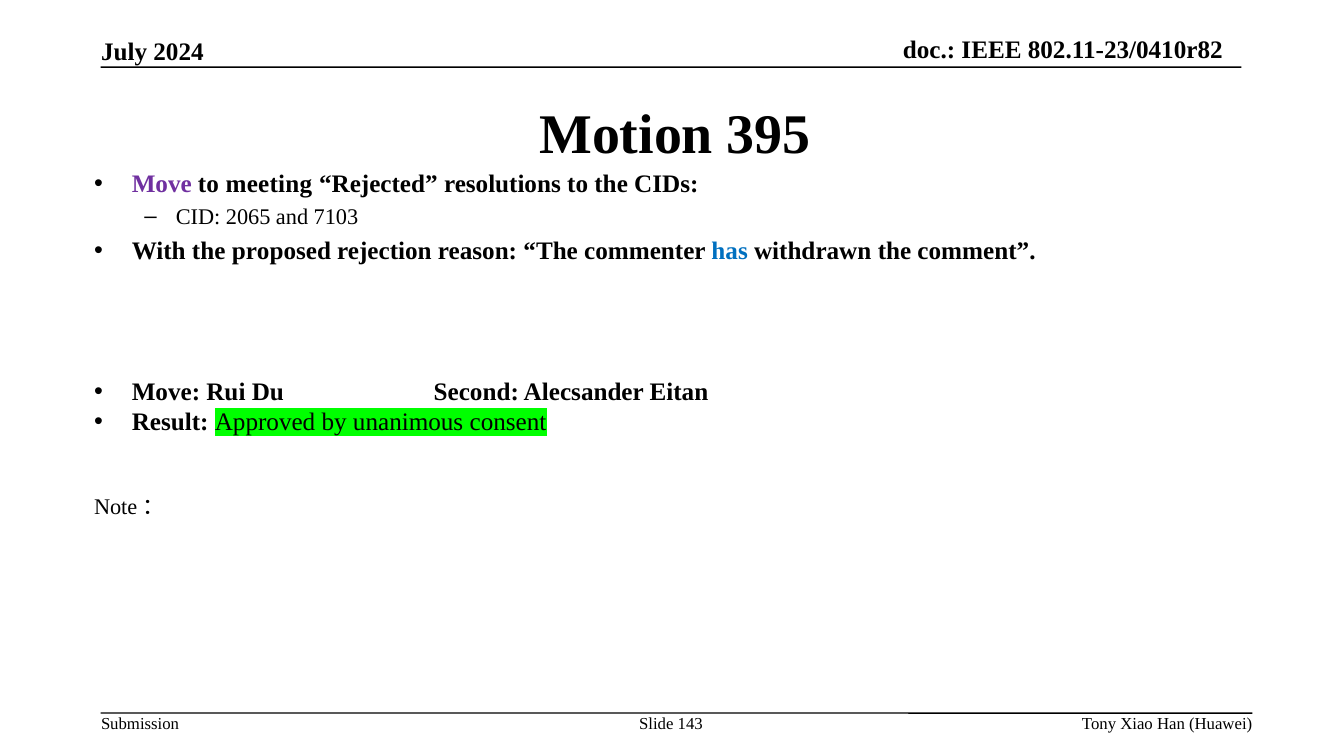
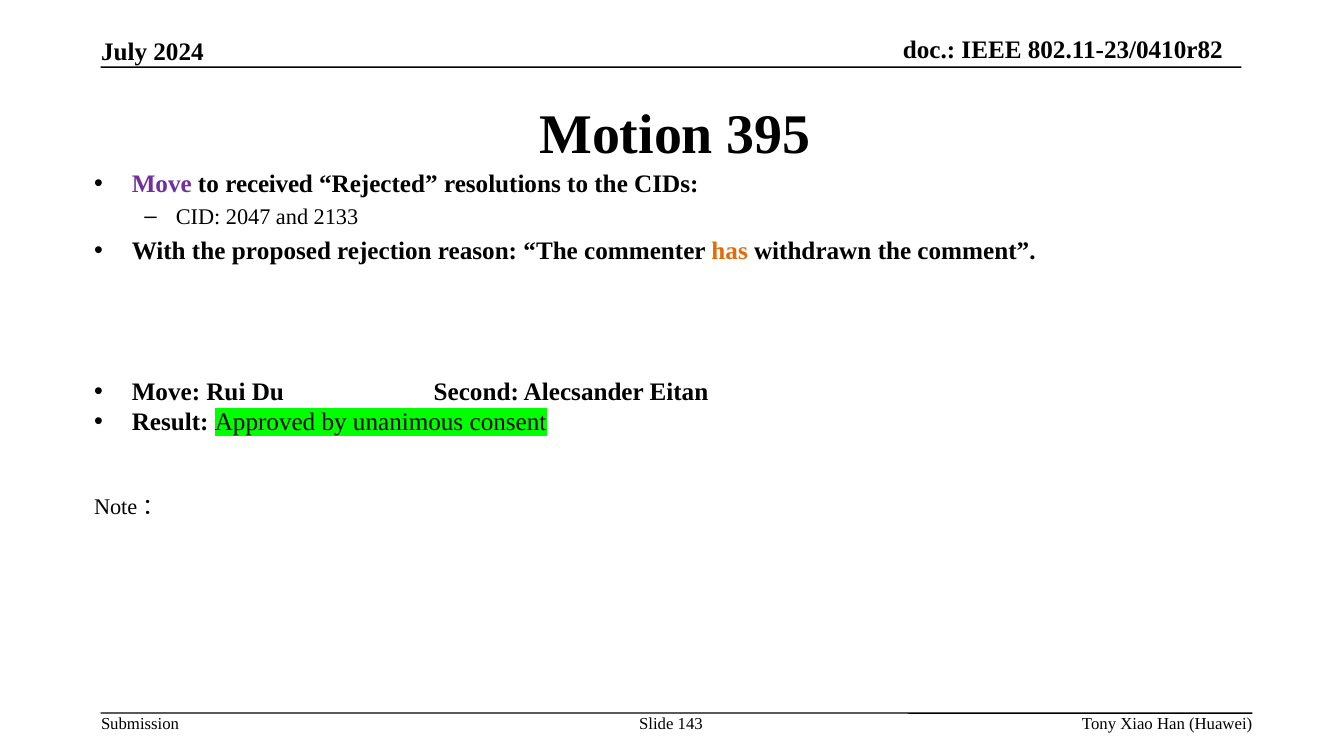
meeting: meeting -> received
2065: 2065 -> 2047
7103: 7103 -> 2133
has colour: blue -> orange
